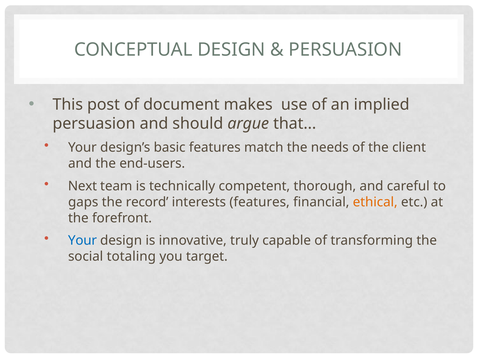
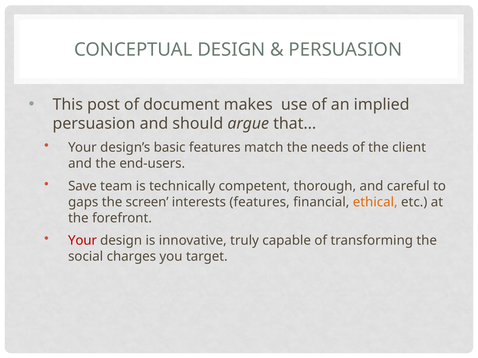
Next: Next -> Save
record: record -> screen
Your at (82, 241) colour: blue -> red
totaling: totaling -> charges
